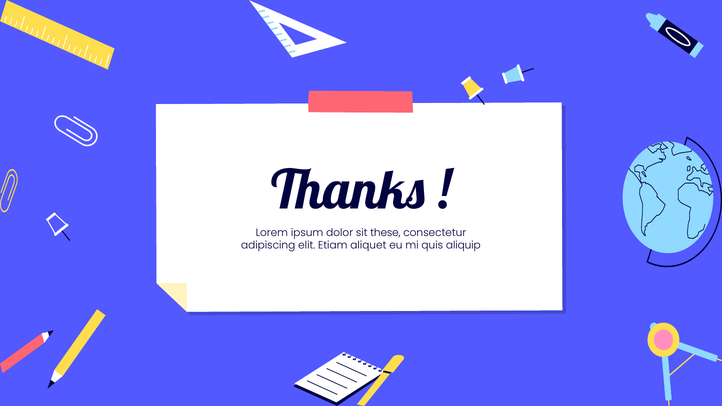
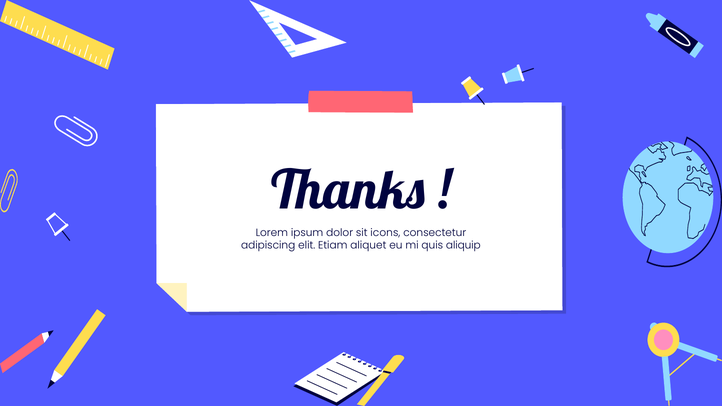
these: these -> icons
